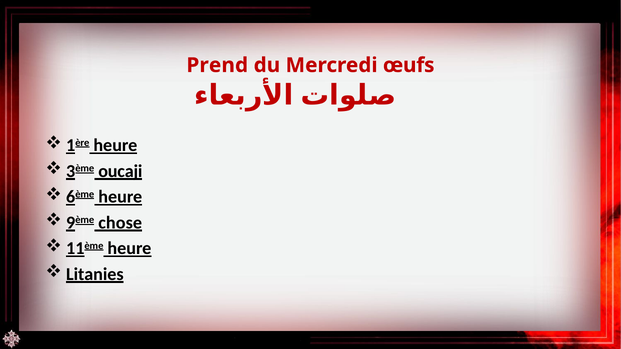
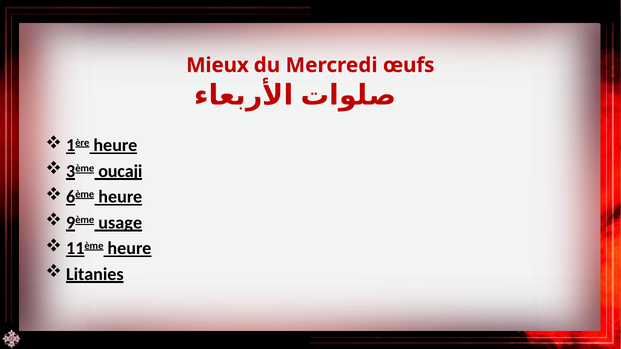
Prend: Prend -> Mieux
chose: chose -> usage
